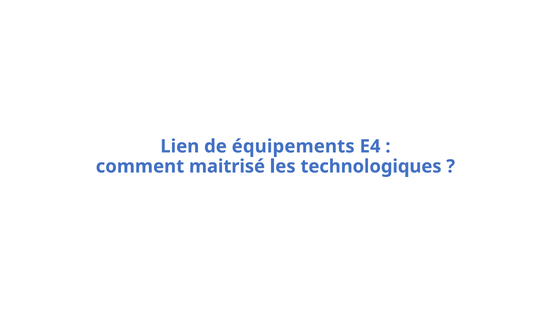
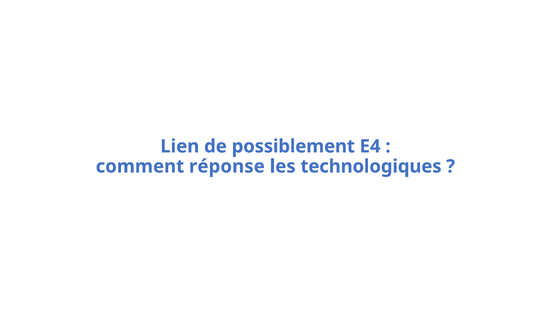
équipements: équipements -> possiblement
maitrisé: maitrisé -> réponse
